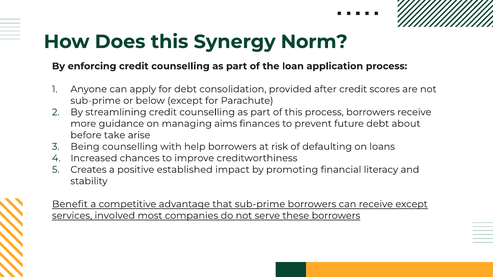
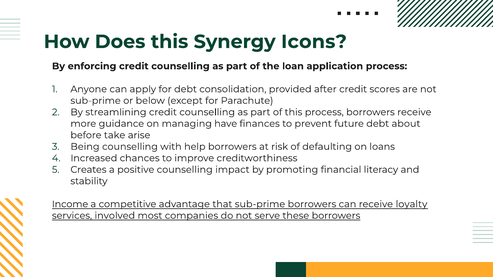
Norm: Norm -> Icons
aims: aims -> have
positive established: established -> counselling
Benefit: Benefit -> Income
receive except: except -> loyalty
